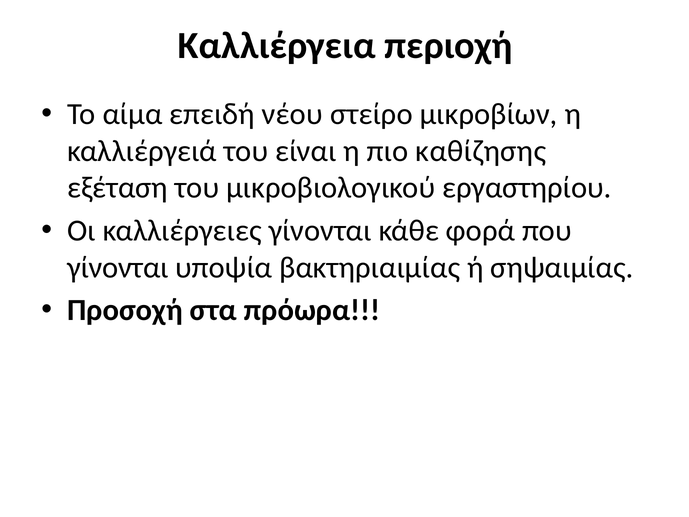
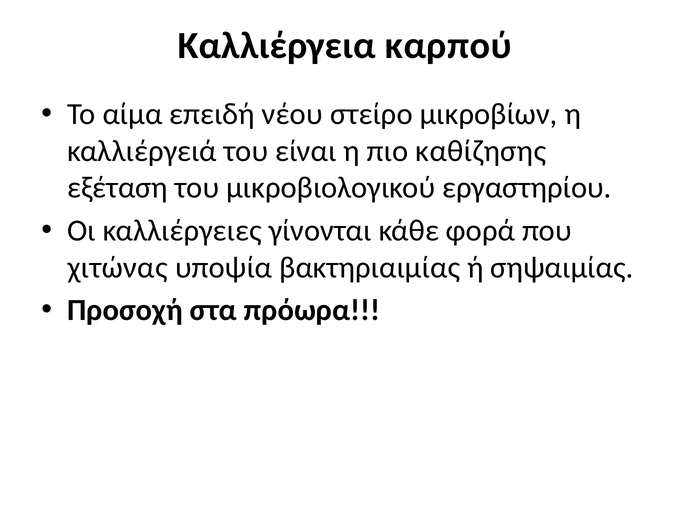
περιοχή: περιοχή -> καρπού
γίνονται at (118, 267): γίνονται -> χιτώνας
